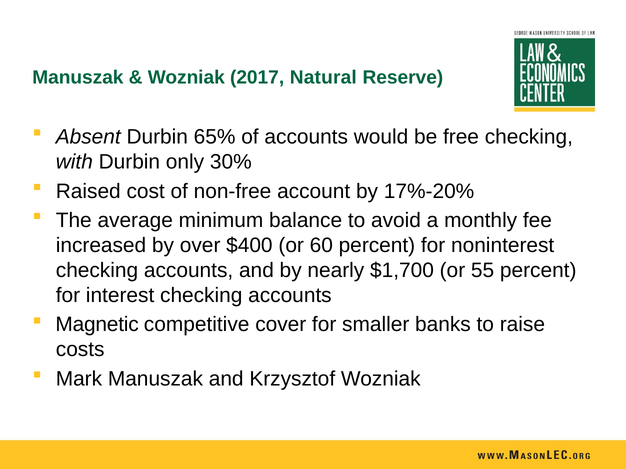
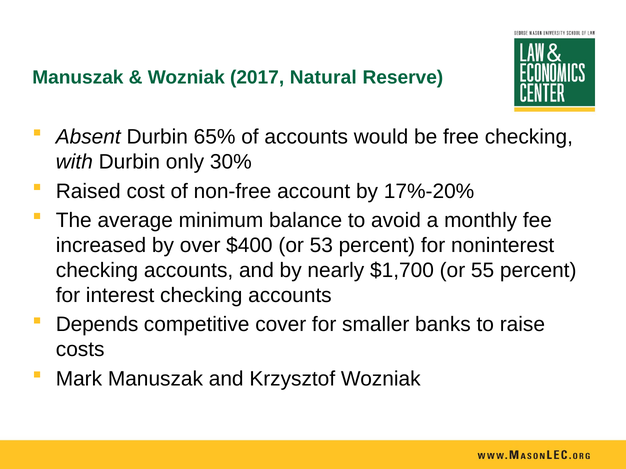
60: 60 -> 53
Magnetic: Magnetic -> Depends
